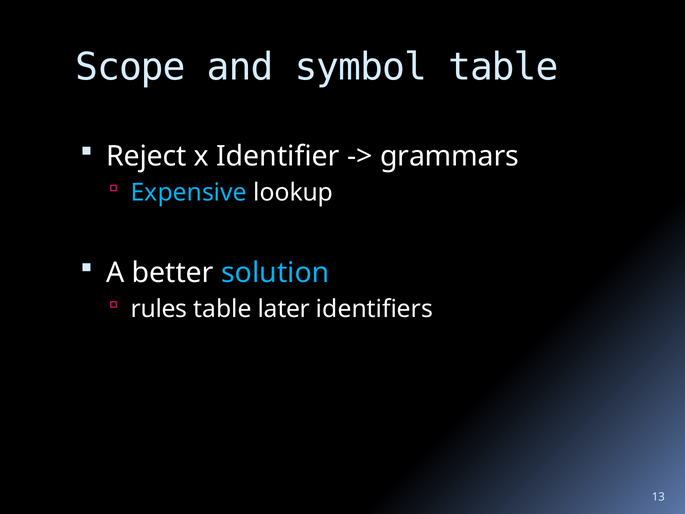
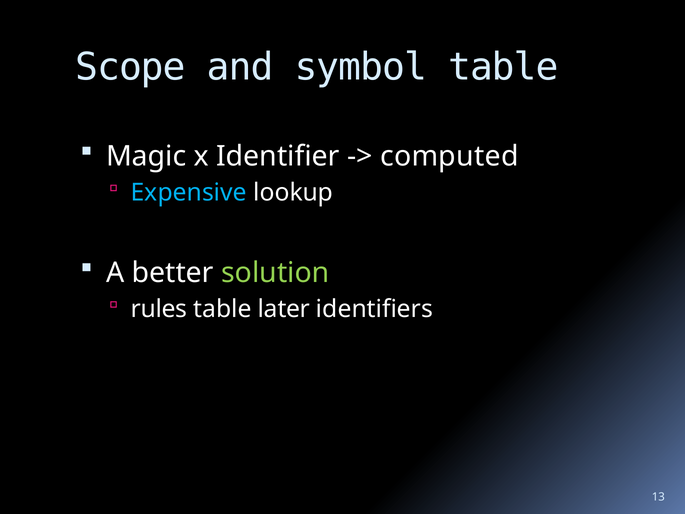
Reject: Reject -> Magic
grammars: grammars -> computed
solution colour: light blue -> light green
